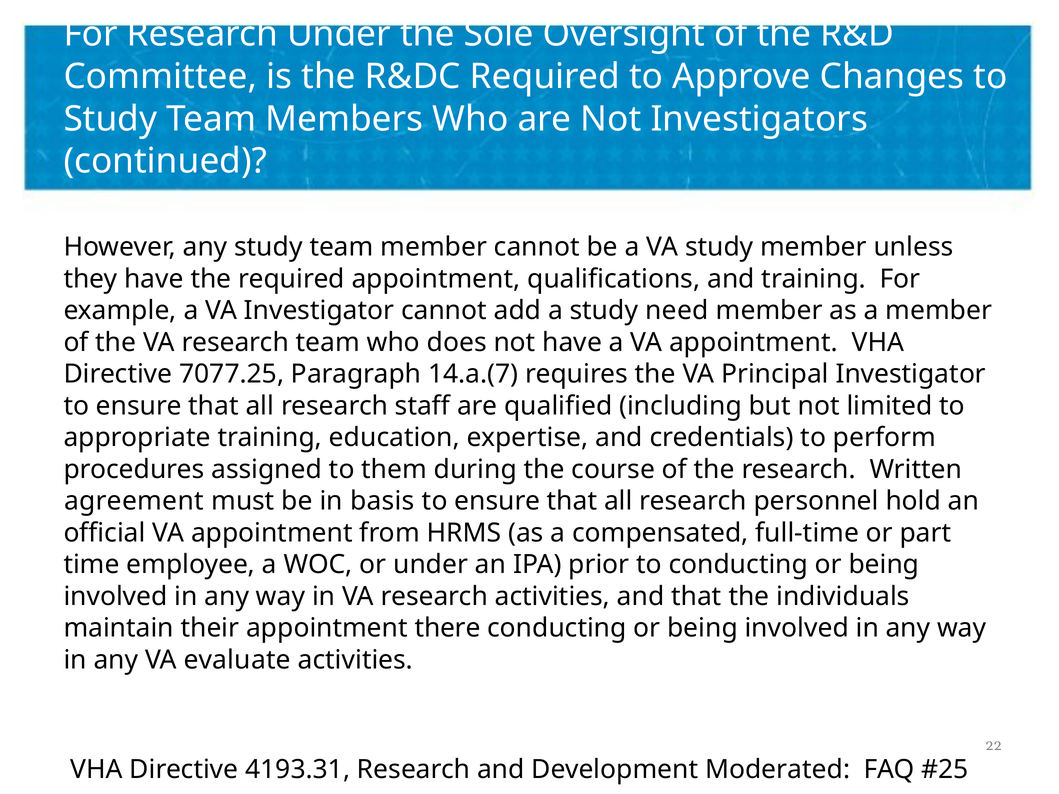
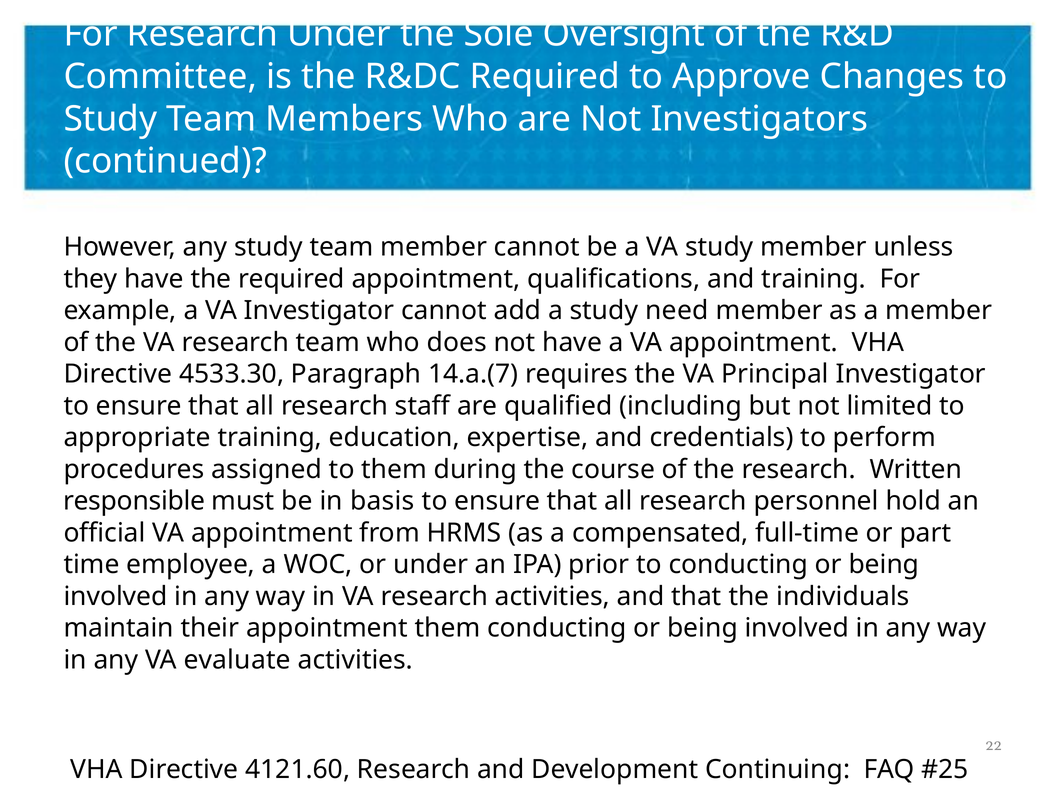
7077.25: 7077.25 -> 4533.30
agreement: agreement -> responsible
appointment there: there -> them
4193.31: 4193.31 -> 4121.60
Moderated: Moderated -> Continuing
